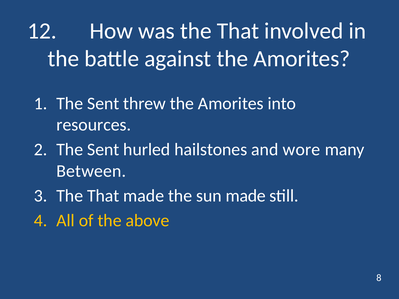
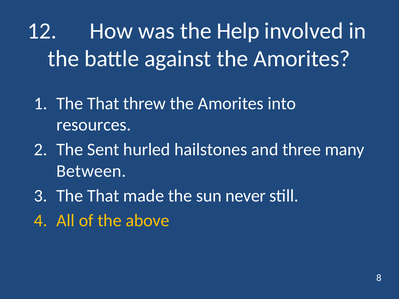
was the That: That -> Help
Sent at (103, 104): Sent -> That
wore: wore -> three
sun made: made -> never
